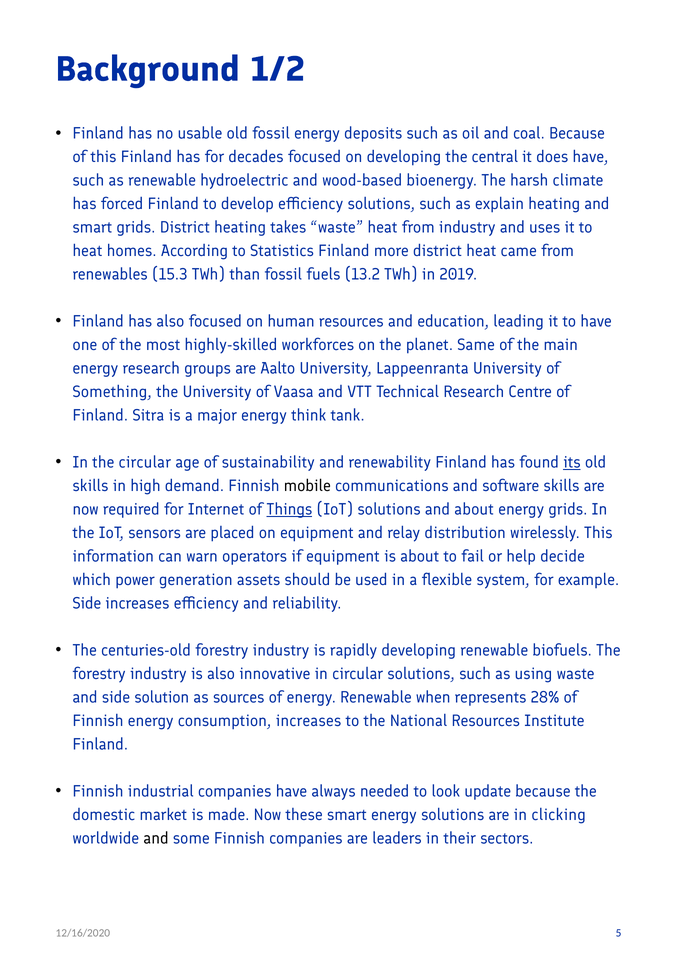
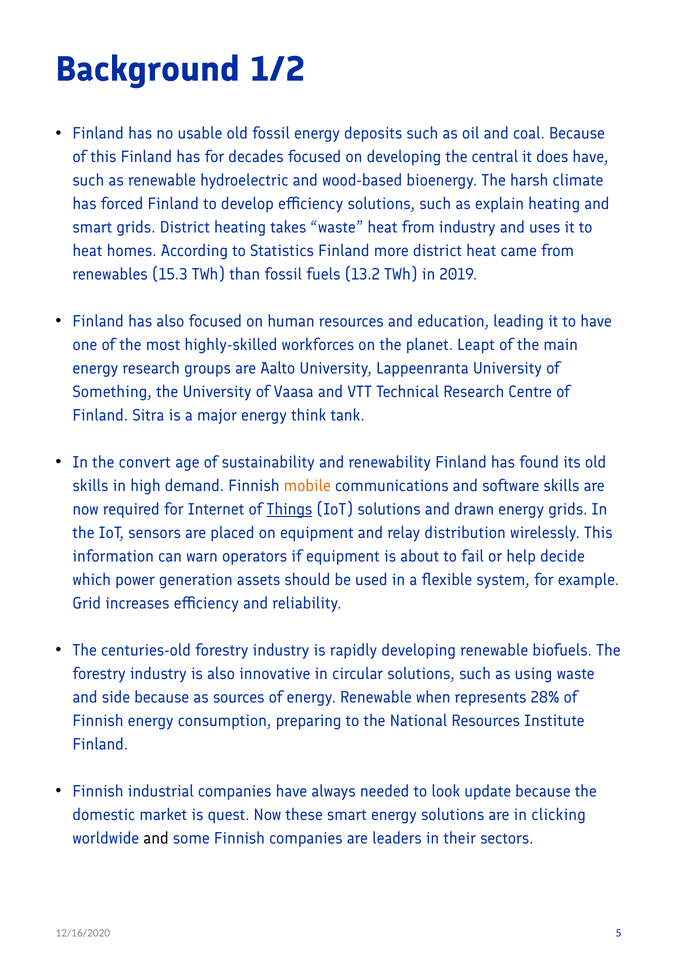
Same: Same -> Leapt
the circular: circular -> convert
its underline: present -> none
mobile colour: black -> orange
and about: about -> drawn
Side at (87, 603): Side -> Grid
side solution: solution -> because
consumption increases: increases -> preparing
made: made -> quest
